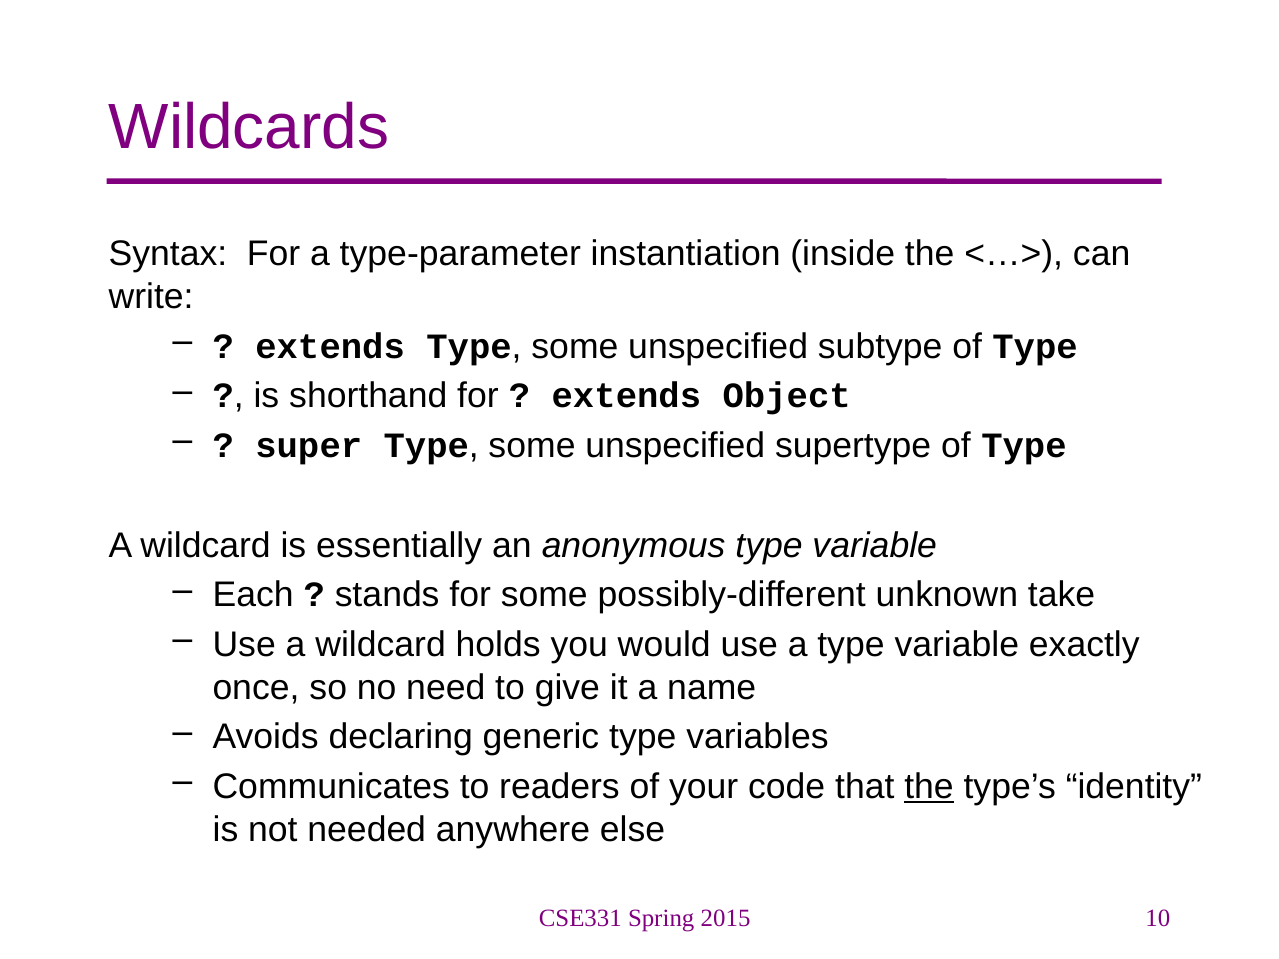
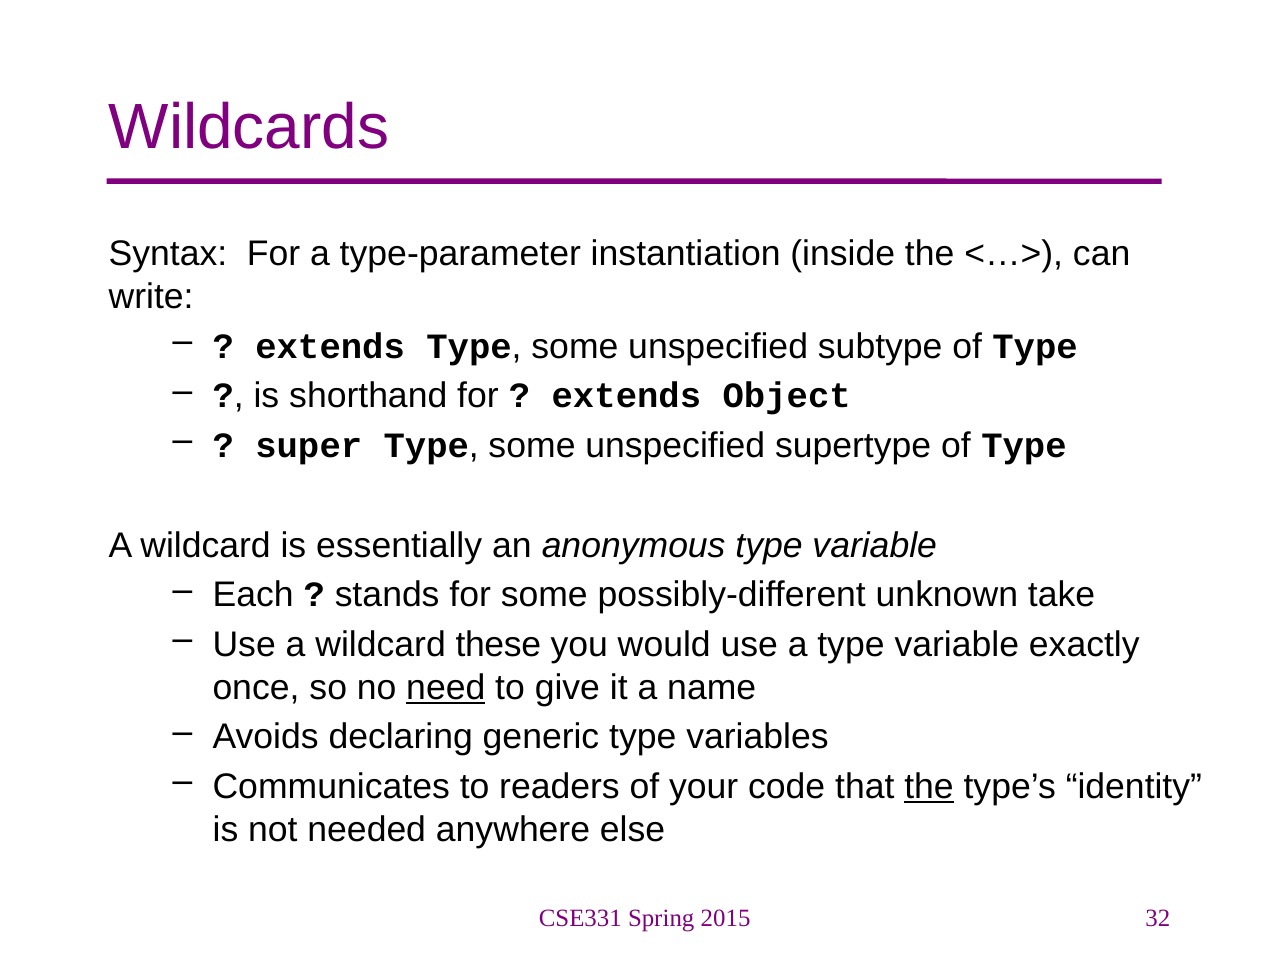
holds: holds -> these
need underline: none -> present
10: 10 -> 32
